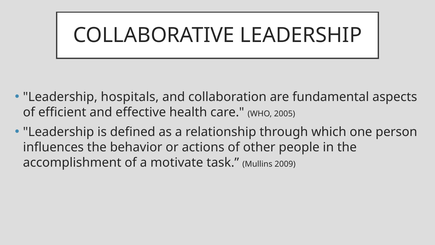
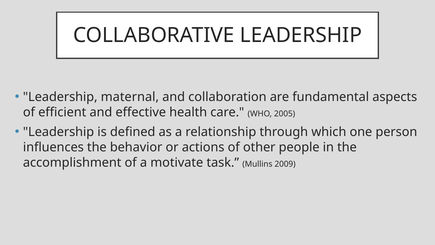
hospitals: hospitals -> maternal
